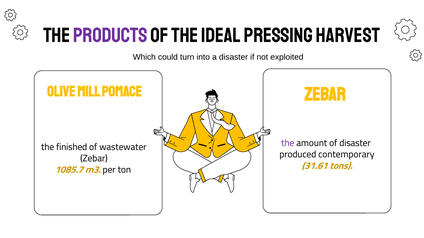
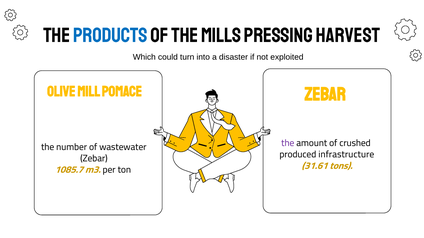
products colour: purple -> blue
ideal: ideal -> mills
of disaster: disaster -> crushed
finished: finished -> number
contemporary: contemporary -> infrastructure
